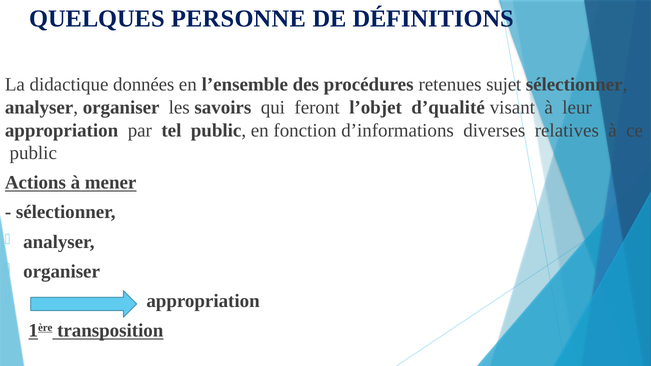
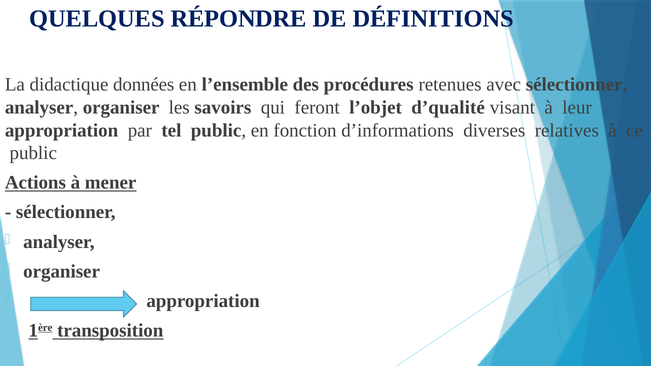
PERSONNE: PERSONNE -> RÉPONDRE
sujet: sujet -> avec
